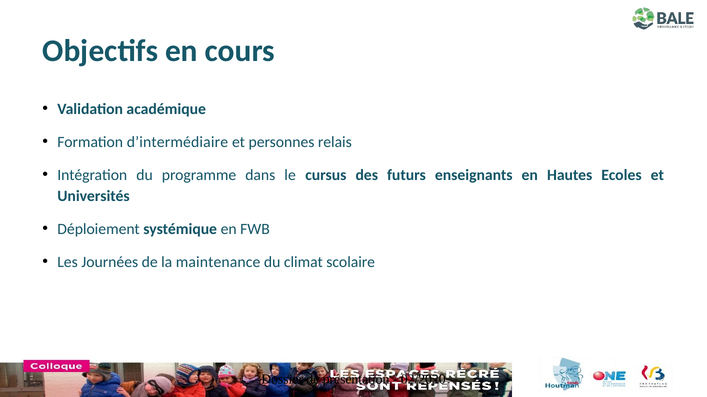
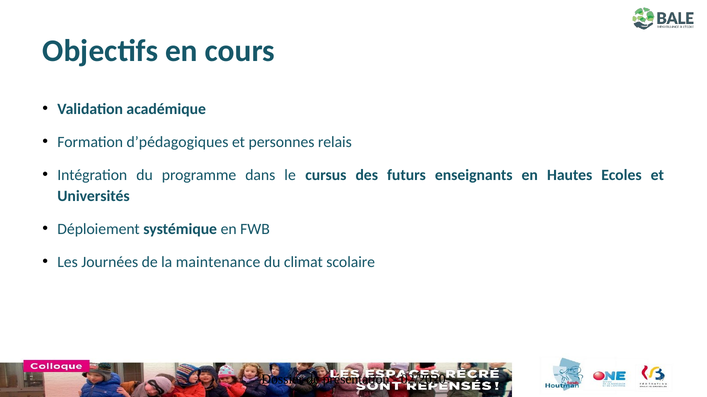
d’intermédiaire: d’intermédiaire -> d’pédagogiques
